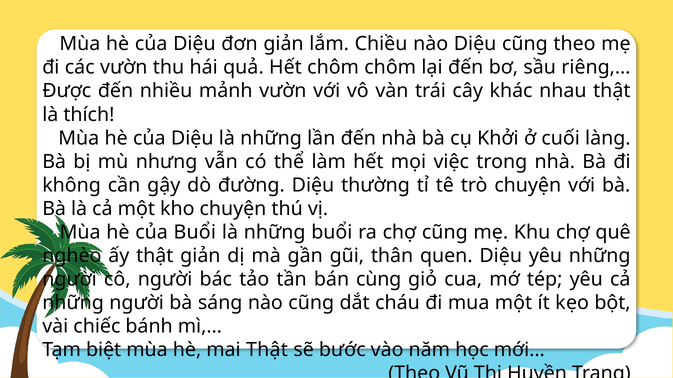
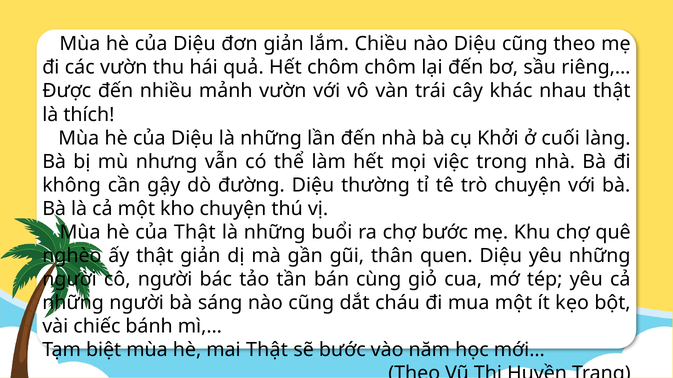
của Buổi: Buổi -> Thật
chợ cũng: cũng -> bước
